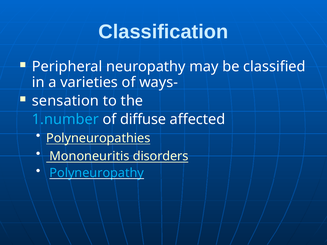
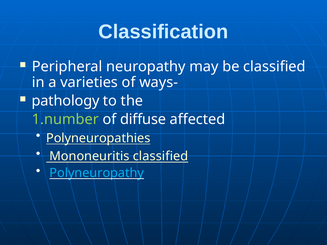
sensation: sensation -> pathology
1.number colour: light blue -> light green
Mononeuritis disorders: disorders -> classified
